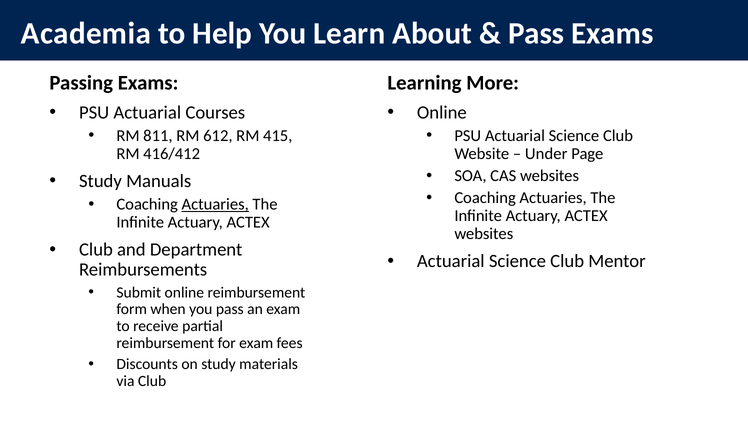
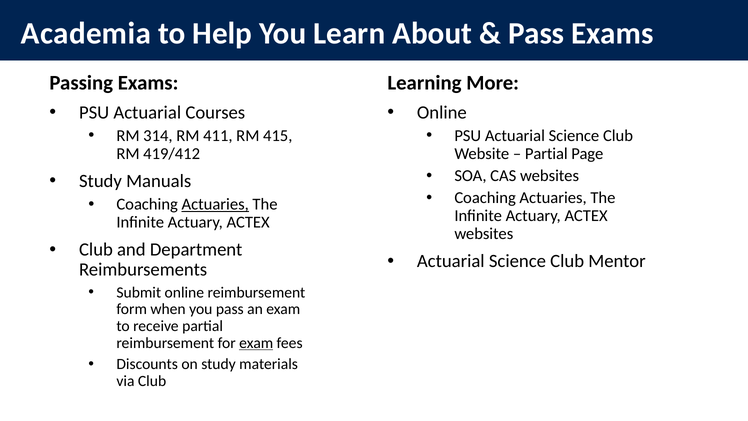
811: 811 -> 314
612: 612 -> 411
416/412: 416/412 -> 419/412
Under at (546, 154): Under -> Partial
exam at (256, 343) underline: none -> present
